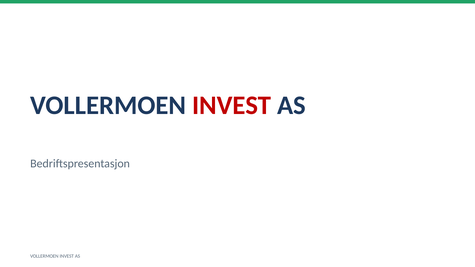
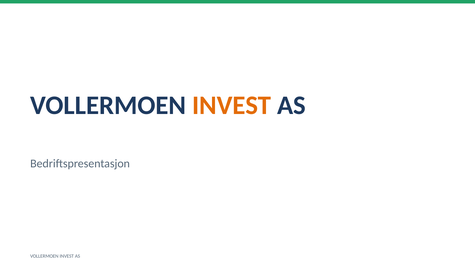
INVEST at (232, 105) colour: red -> orange
